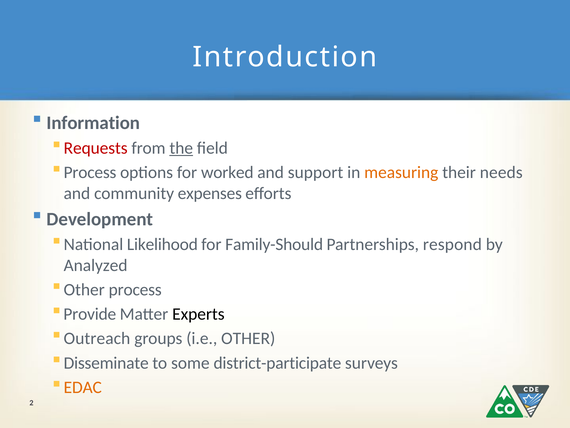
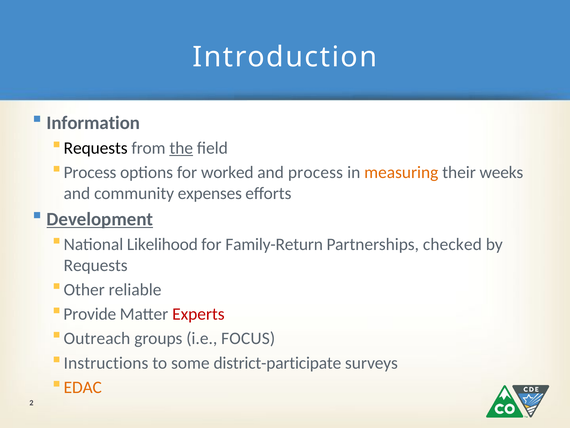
Requests at (96, 148) colour: red -> black
and support: support -> process
needs: needs -> weeks
Development underline: none -> present
Family-Should: Family-Should -> Family-Return
respond: respond -> checked
Analyzed at (96, 265): Analyzed -> Requests
Other process: process -> reliable
Experts colour: black -> red
i.e OTHER: OTHER -> FOCUS
Disseminate: Disseminate -> Instructions
